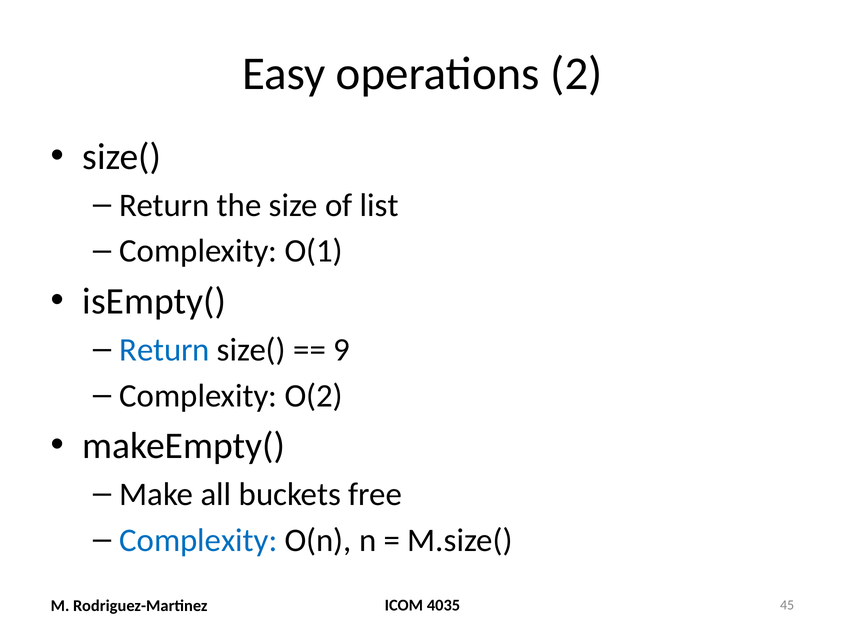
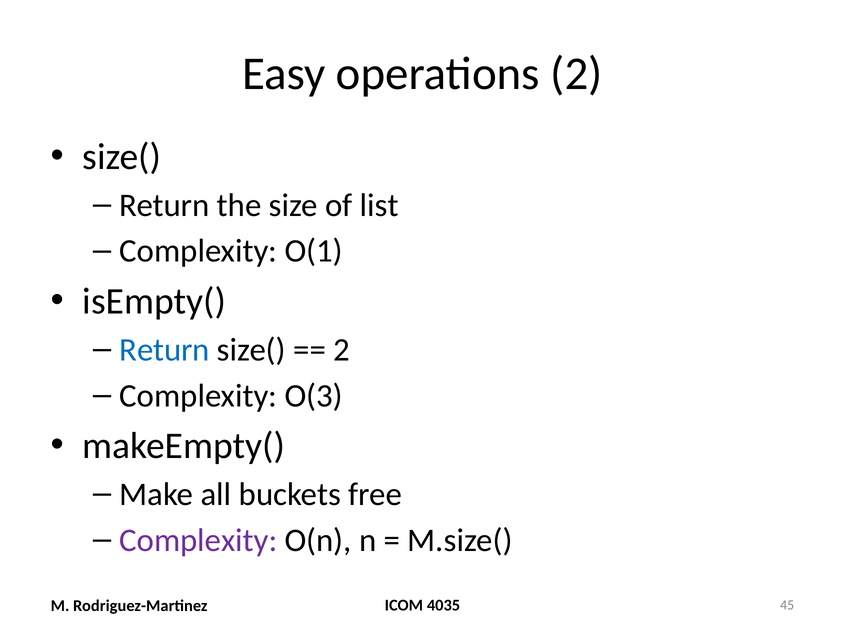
9 at (341, 350): 9 -> 2
O(2: O(2 -> O(3
Complexity at (198, 540) colour: blue -> purple
